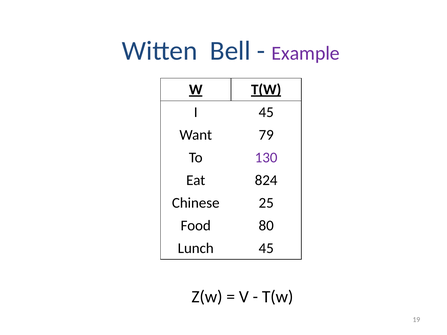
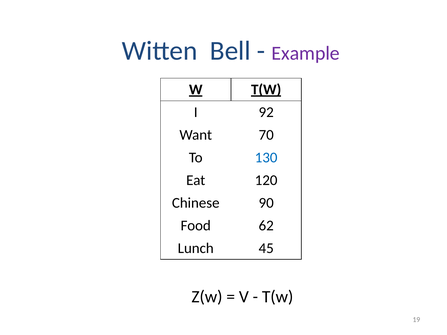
I 45: 45 -> 92
79: 79 -> 70
130 colour: purple -> blue
824: 824 -> 120
25: 25 -> 90
80: 80 -> 62
